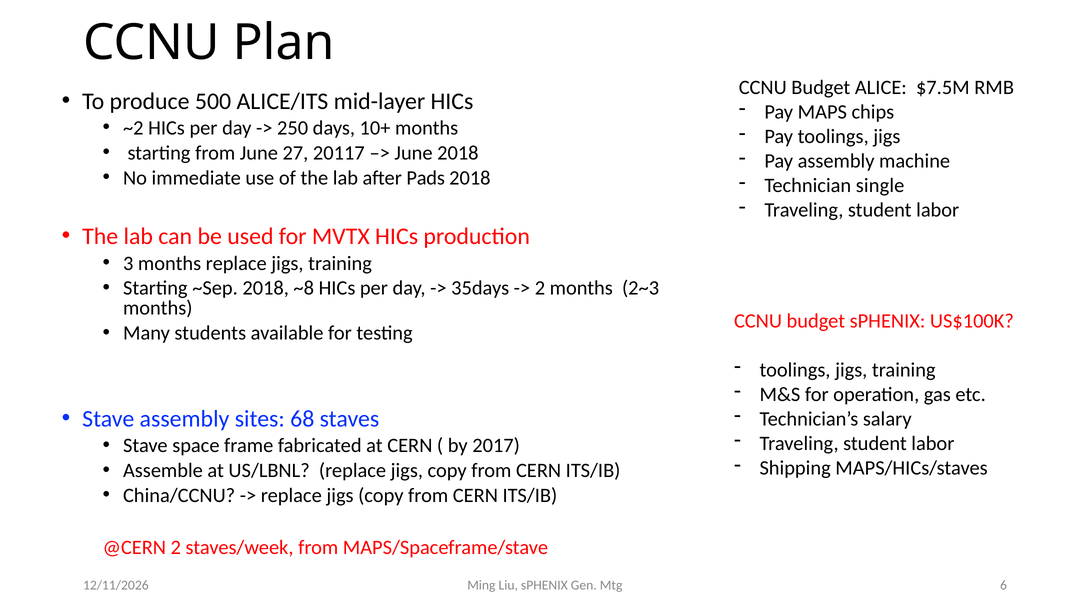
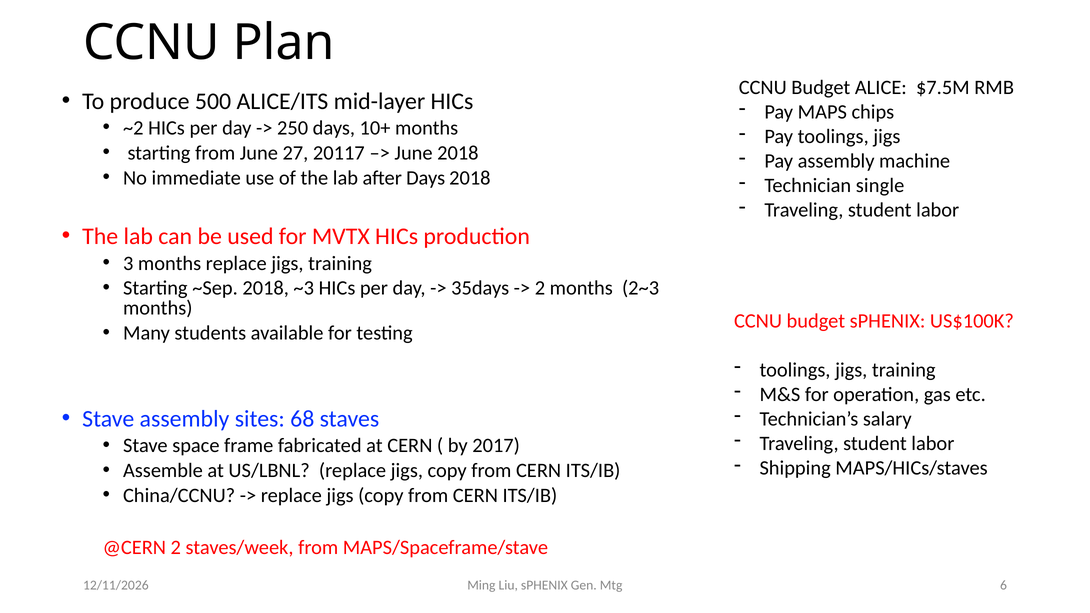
after Pads: Pads -> Days
~8: ~8 -> ~3
